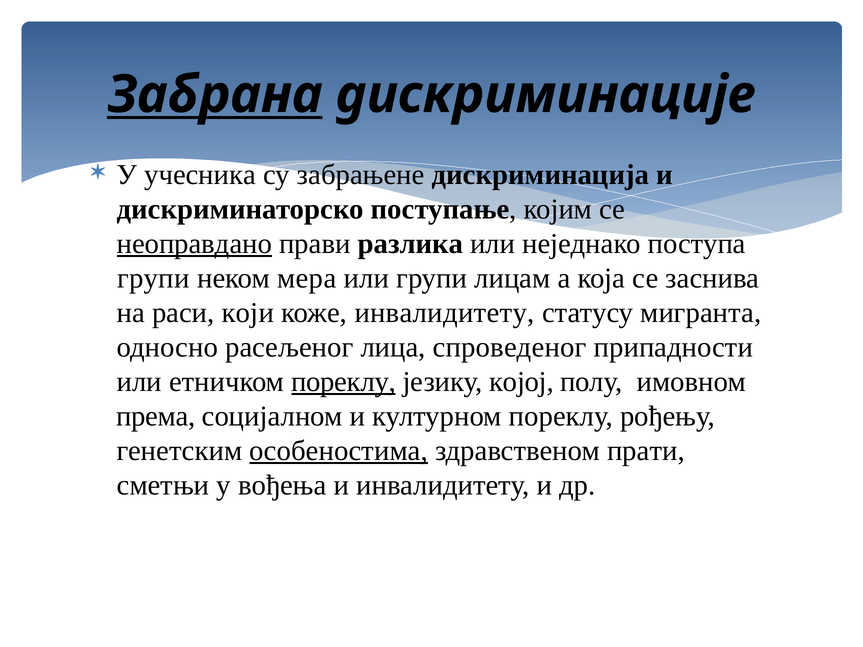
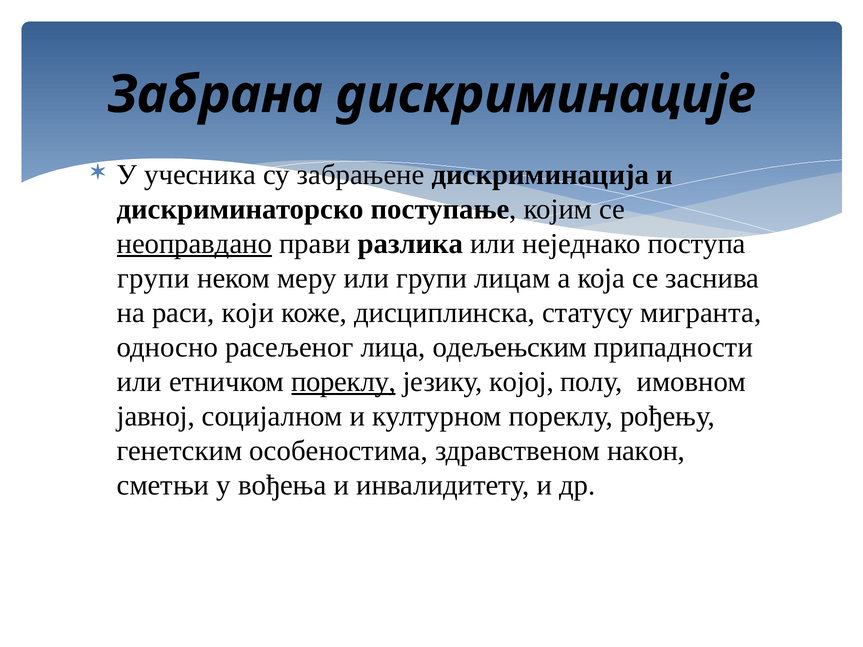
Забрана underline: present -> none
мера: мера -> меру
коже инвалидитету: инвалидитету -> дисциплинска
спроведеног: спроведеног -> одељењским
према: према -> јавној
особеностима underline: present -> none
прати: прати -> након
